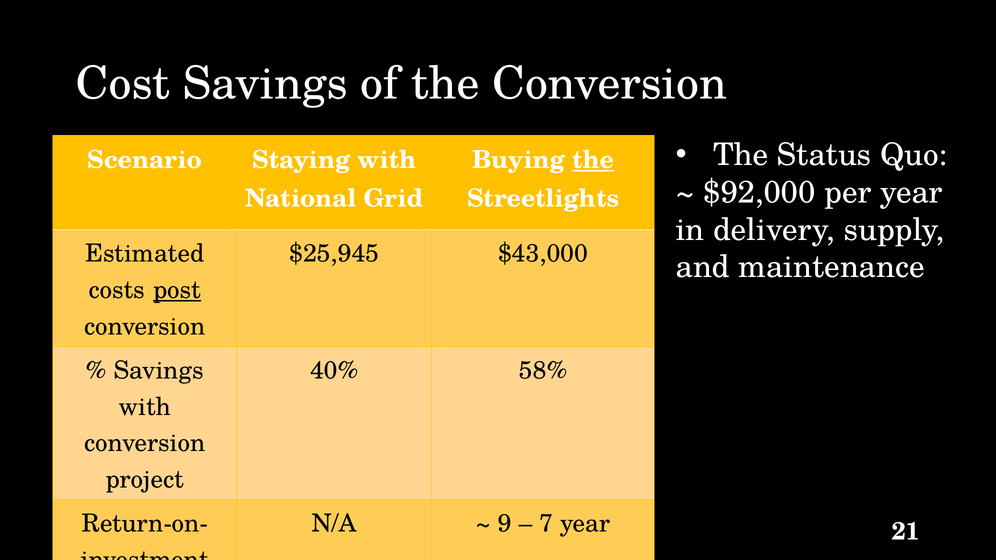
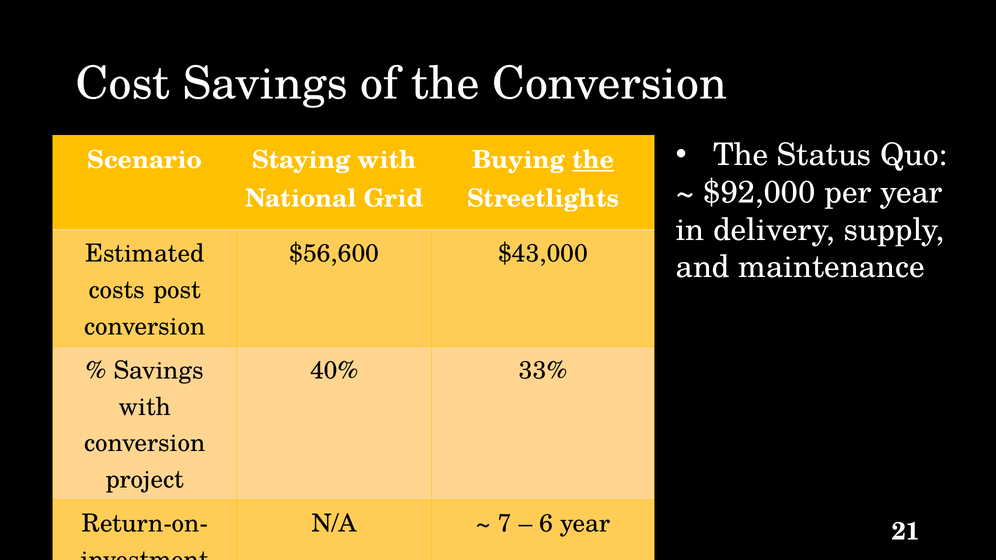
$25,945: $25,945 -> $56,600
post underline: present -> none
58%: 58% -> 33%
9: 9 -> 7
7: 7 -> 6
